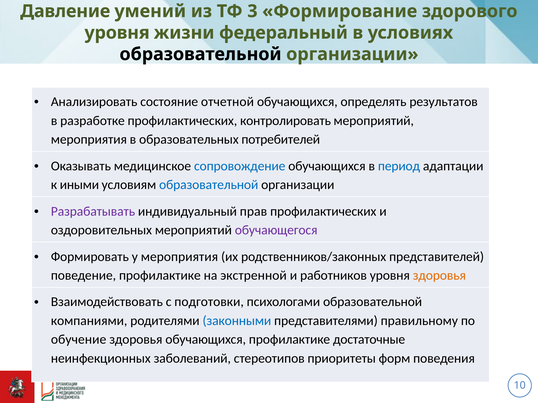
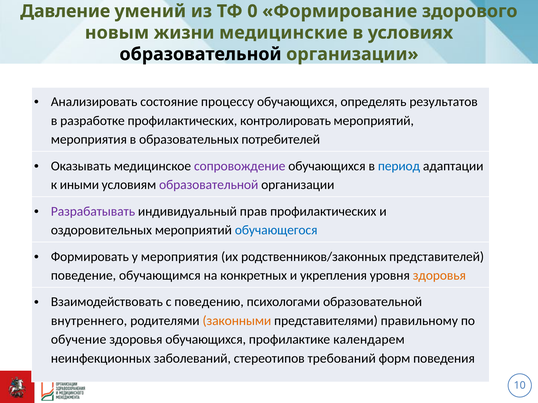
3: 3 -> 0
уровня at (117, 33): уровня -> новым
федеральный: федеральный -> медицинские
отчетной: отчетной -> процессу
сопровождение colour: blue -> purple
образовательной at (209, 185) colour: blue -> purple
обучающегося colour: purple -> blue
поведение профилактике: профилактике -> обучающимся
экстренной: экстренной -> конкретных
работников: работников -> укрепления
подготовки: подготовки -> поведению
компаниями: компаниями -> внутреннего
законными colour: blue -> orange
достаточные: достаточные -> календарем
приоритеты: приоритеты -> требований
